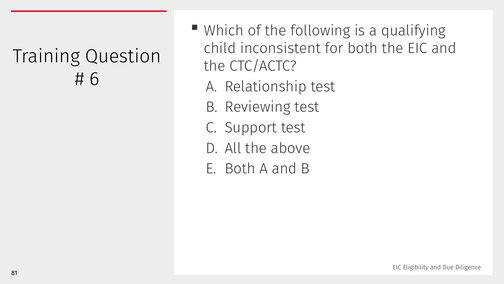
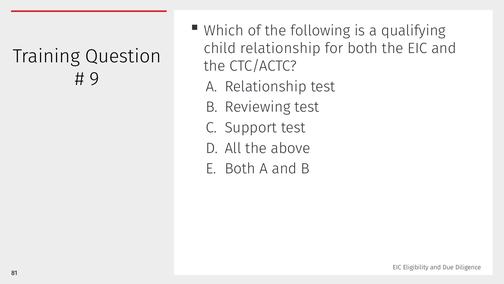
child inconsistent: inconsistent -> relationship
6: 6 -> 9
